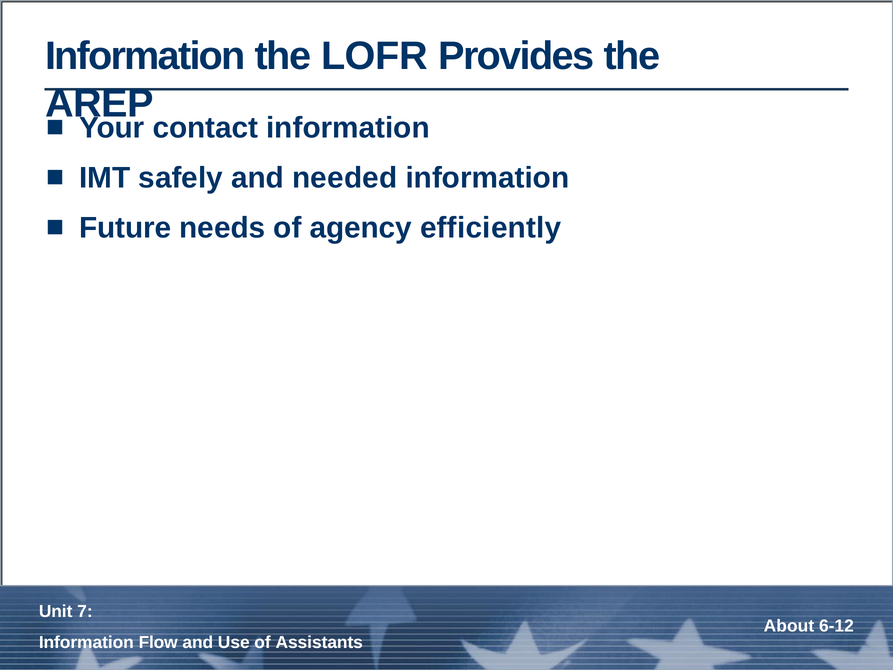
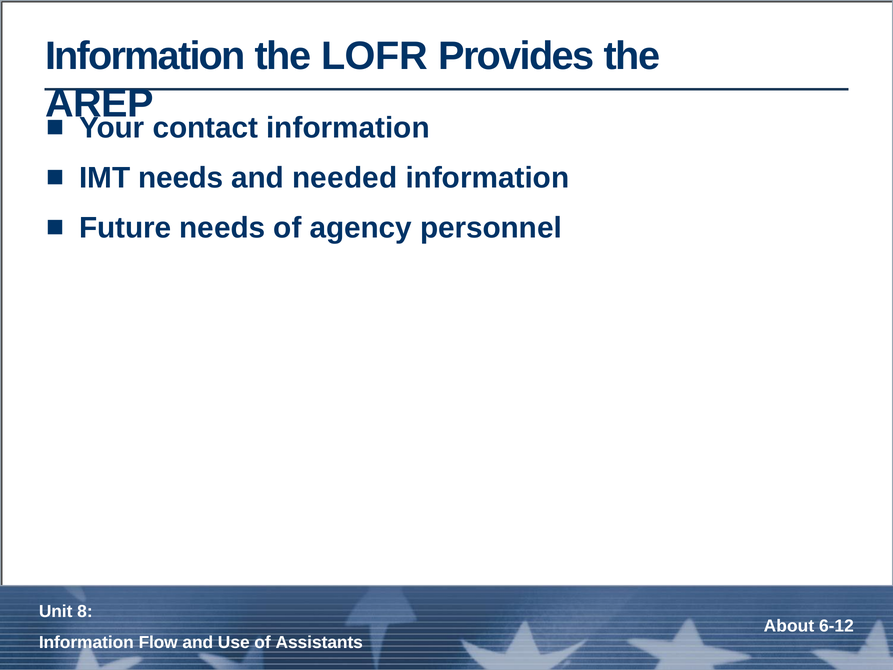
IMT safely: safely -> needs
efficiently: efficiently -> personnel
7: 7 -> 8
